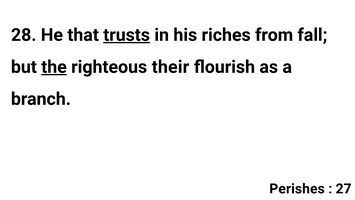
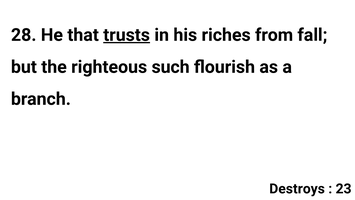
the underline: present -> none
their: their -> such
Perishes: Perishes -> Destroys
27: 27 -> 23
